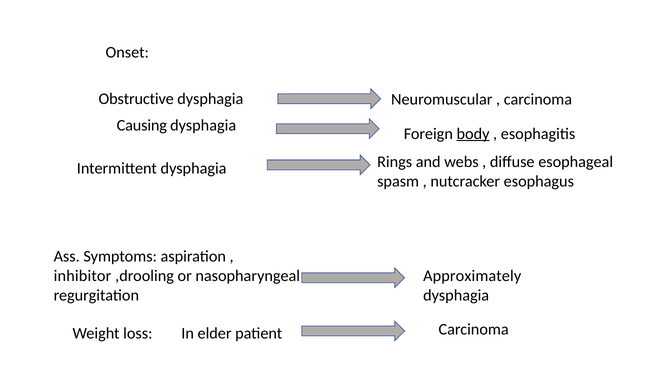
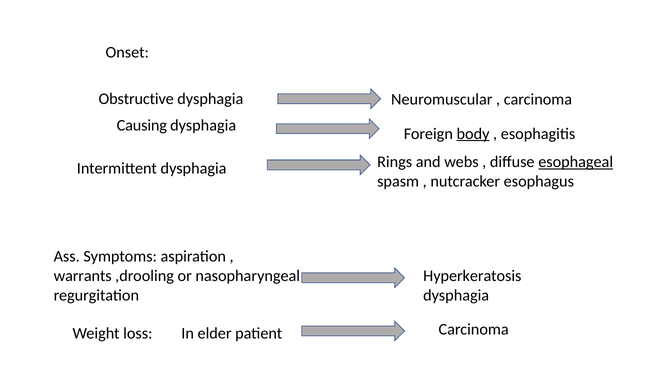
esophageal underline: none -> present
inhibitor: inhibitor -> warrants
Approximately: Approximately -> Hyperkeratosis
